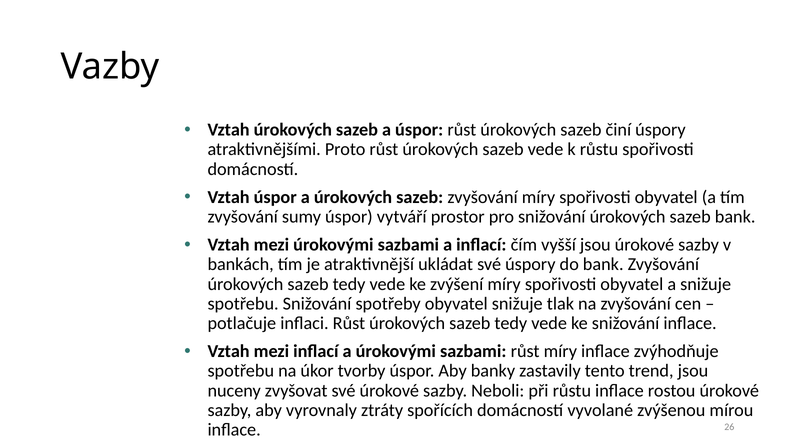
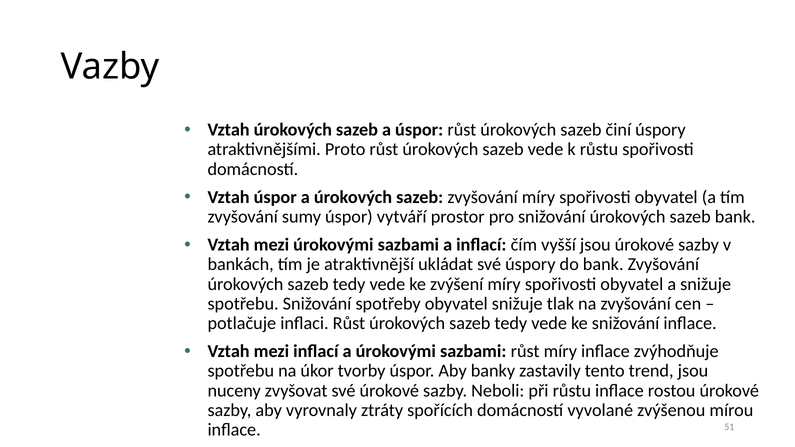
26: 26 -> 51
